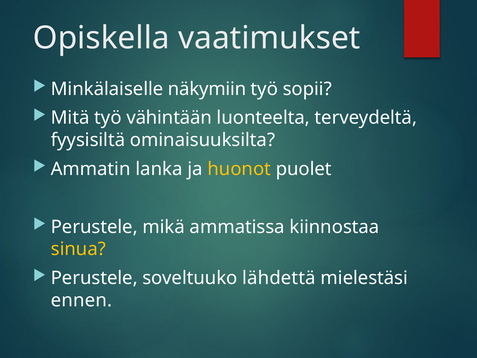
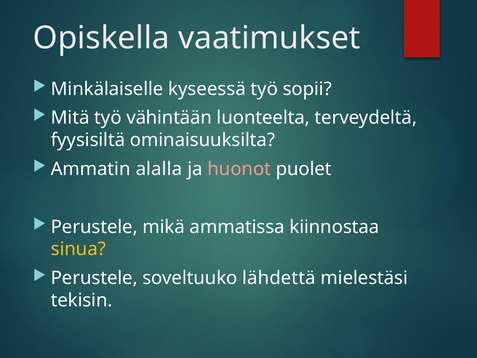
näkymiin: näkymiin -> kyseessä
lanka: lanka -> alalla
huonot colour: yellow -> pink
ennen: ennen -> tekisin
